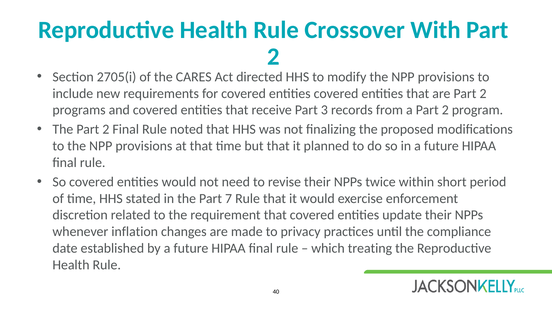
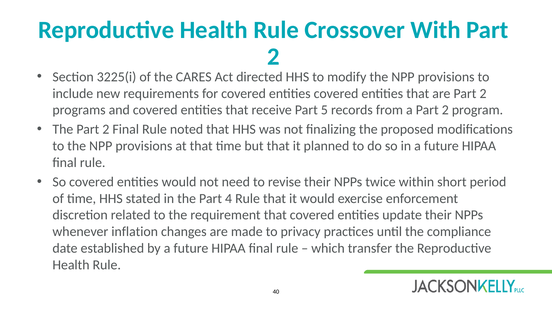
2705(i: 2705(i -> 3225(i
3: 3 -> 5
7: 7 -> 4
treating: treating -> transfer
